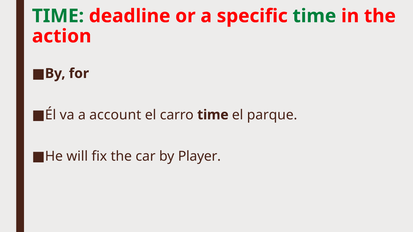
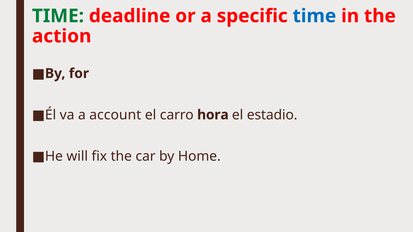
time at (314, 16) colour: green -> blue
carro time: time -> hora
parque: parque -> estadio
Player: Player -> Home
